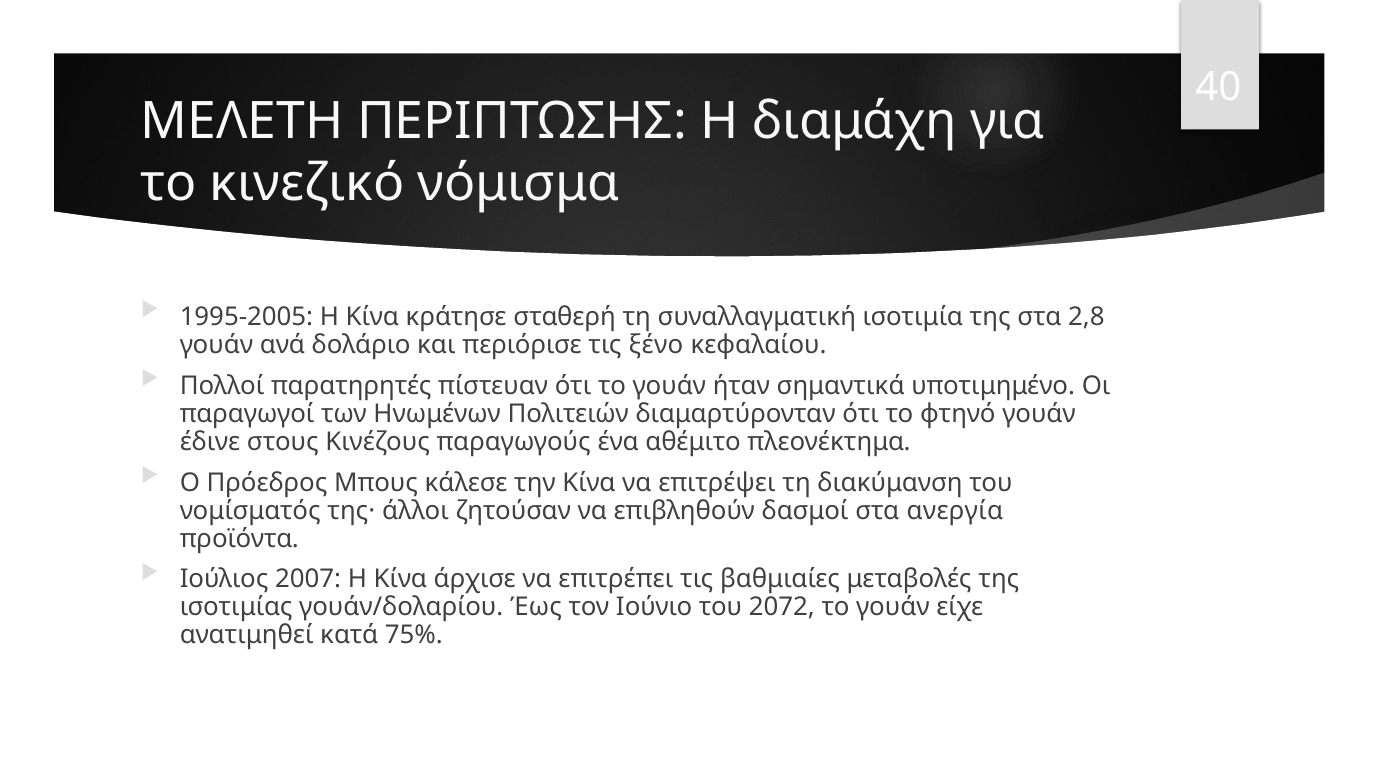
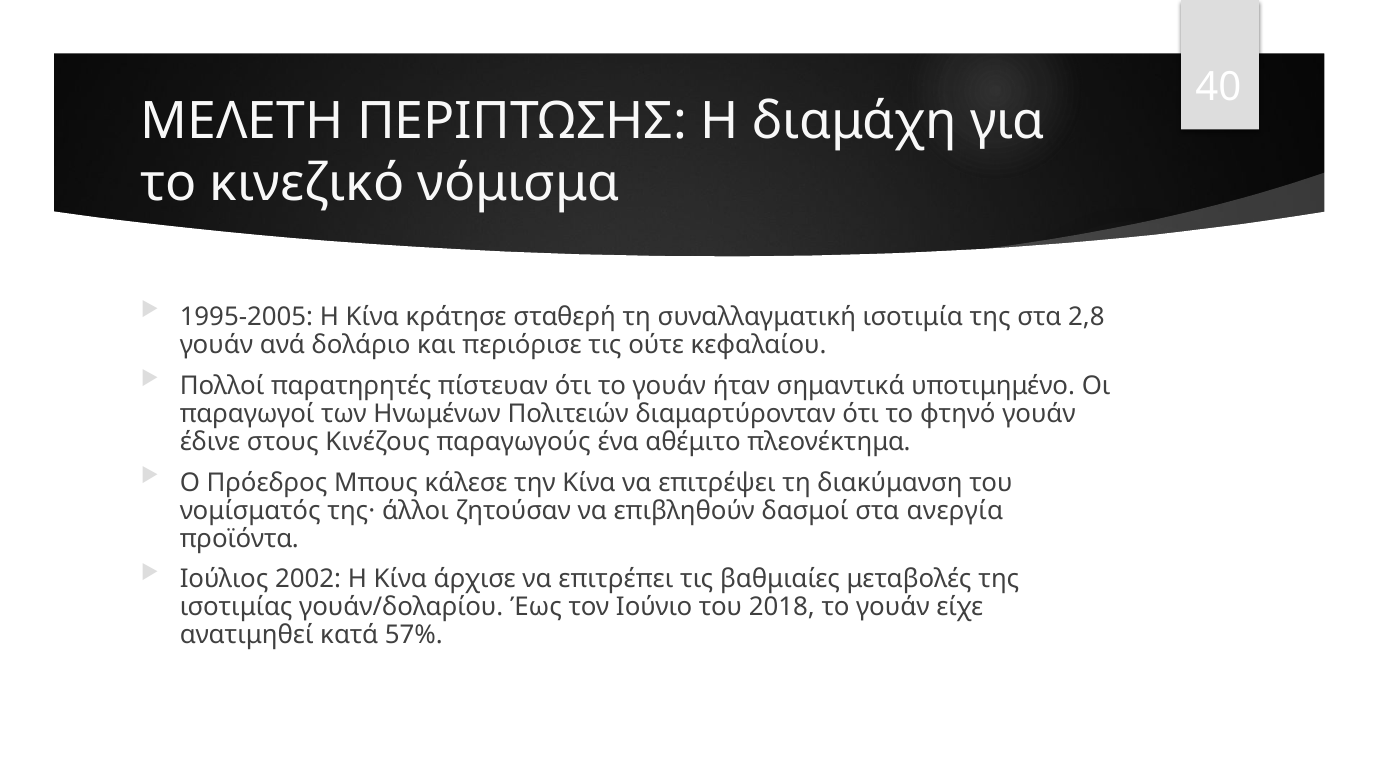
ξένο: ξένο -> ούτε
2007: 2007 -> 2002
2072: 2072 -> 2018
75%: 75% -> 57%
